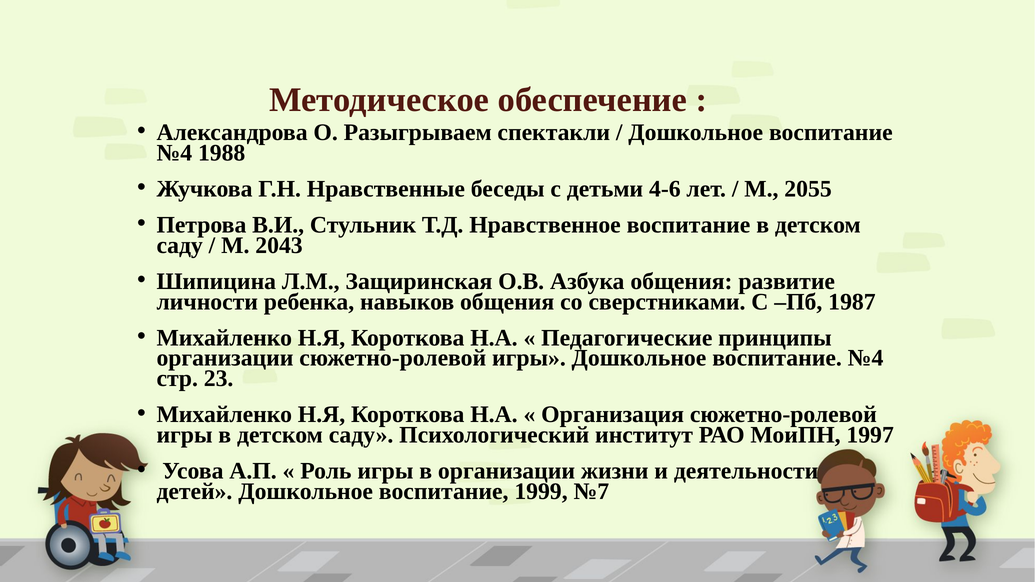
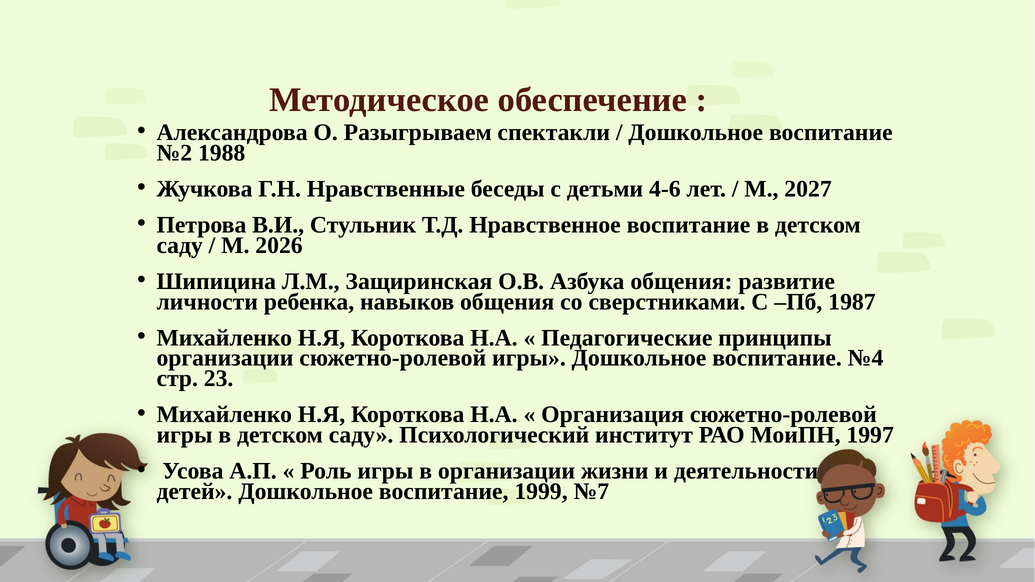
№4 at (174, 153): №4 -> №2
2055: 2055 -> 2027
2043: 2043 -> 2026
